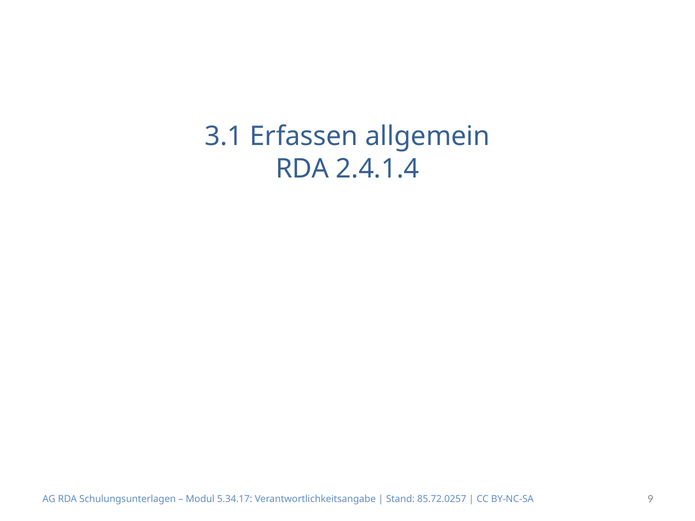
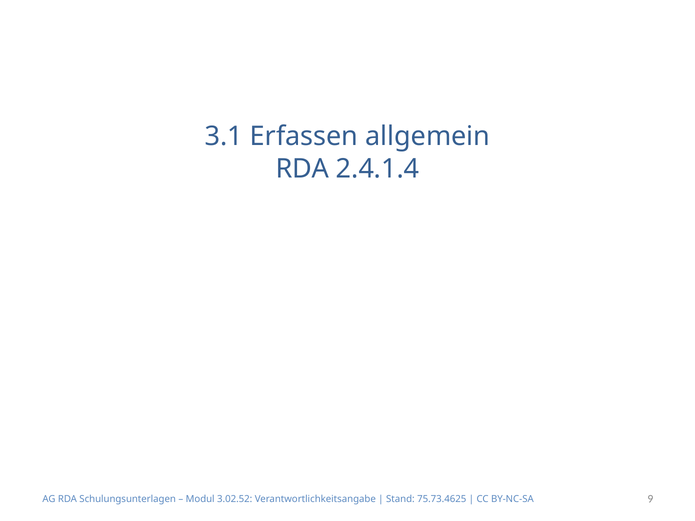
5.34.17: 5.34.17 -> 3.02.52
85.72.0257: 85.72.0257 -> 75.73.4625
